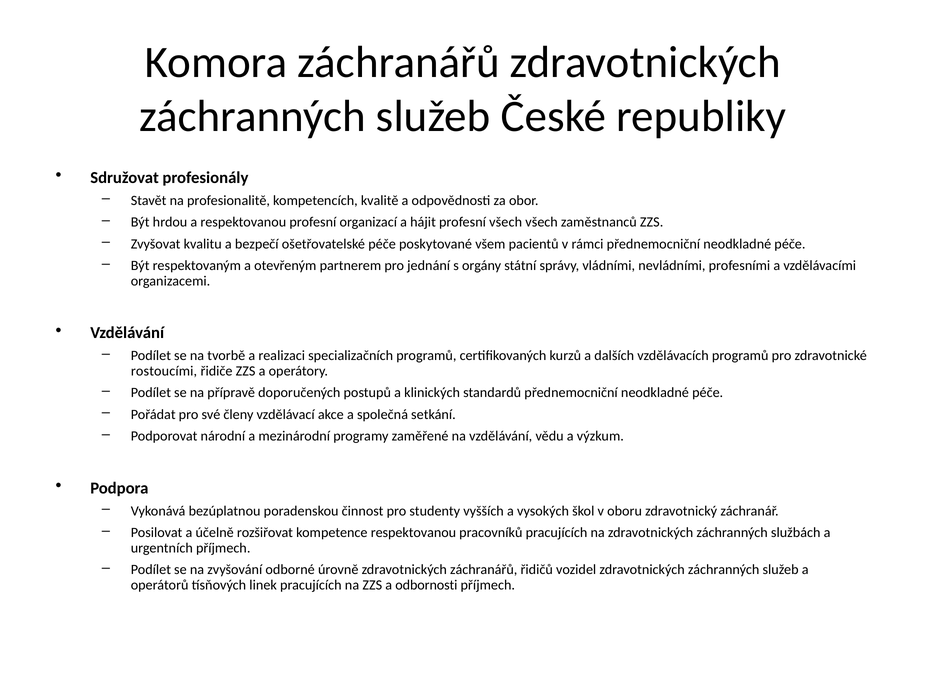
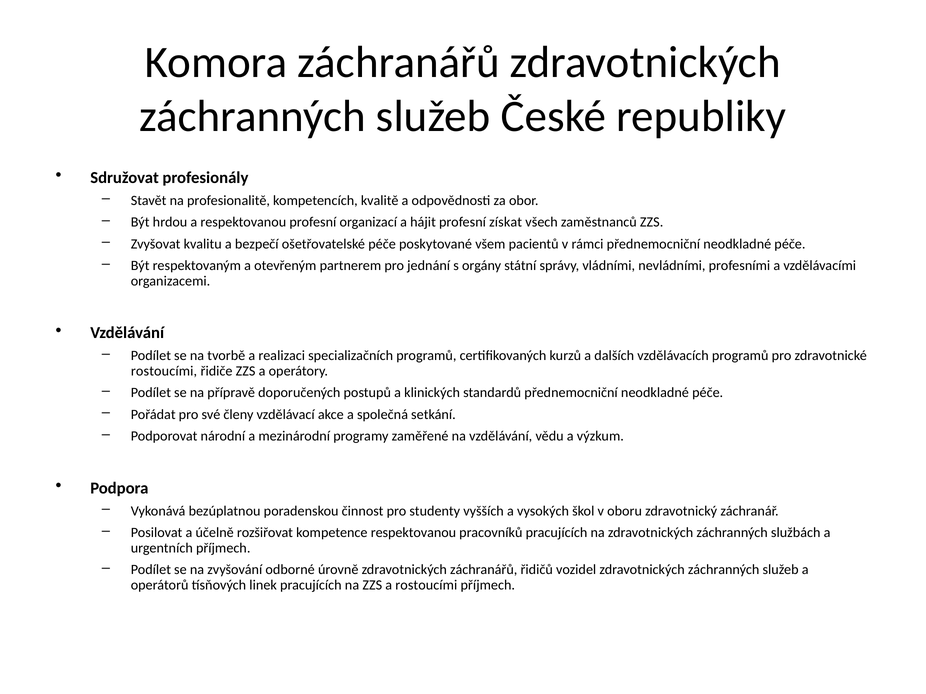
profesní všech: všech -> získat
a odbornosti: odbornosti -> rostoucími
